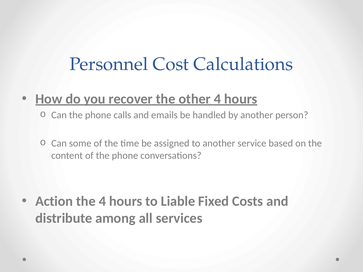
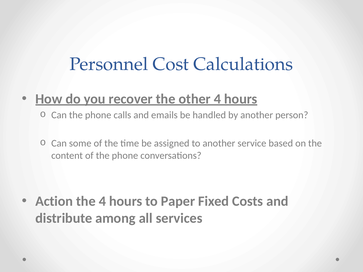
Liable: Liable -> Paper
